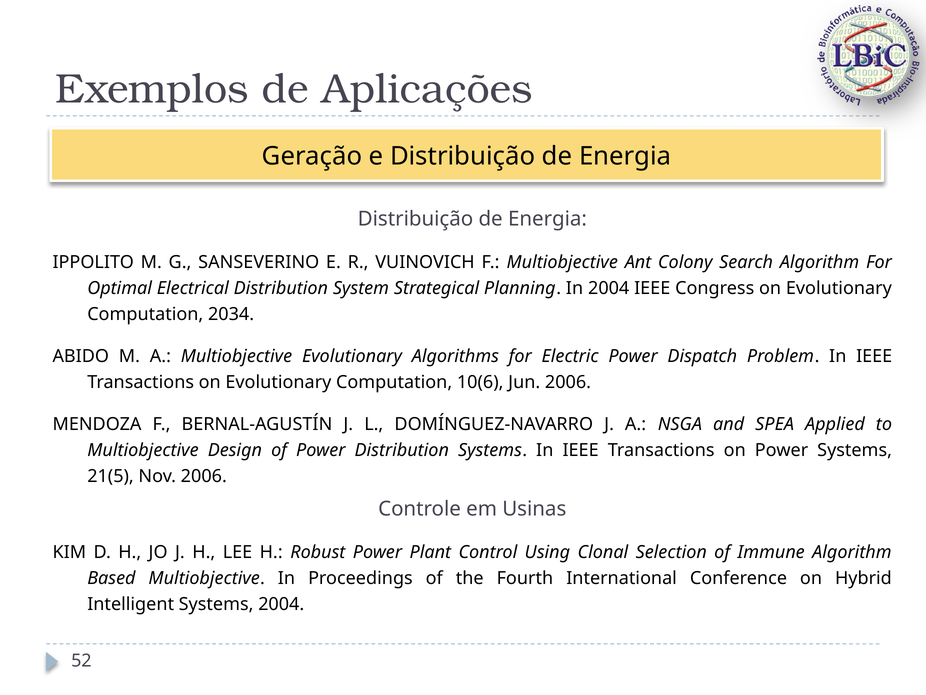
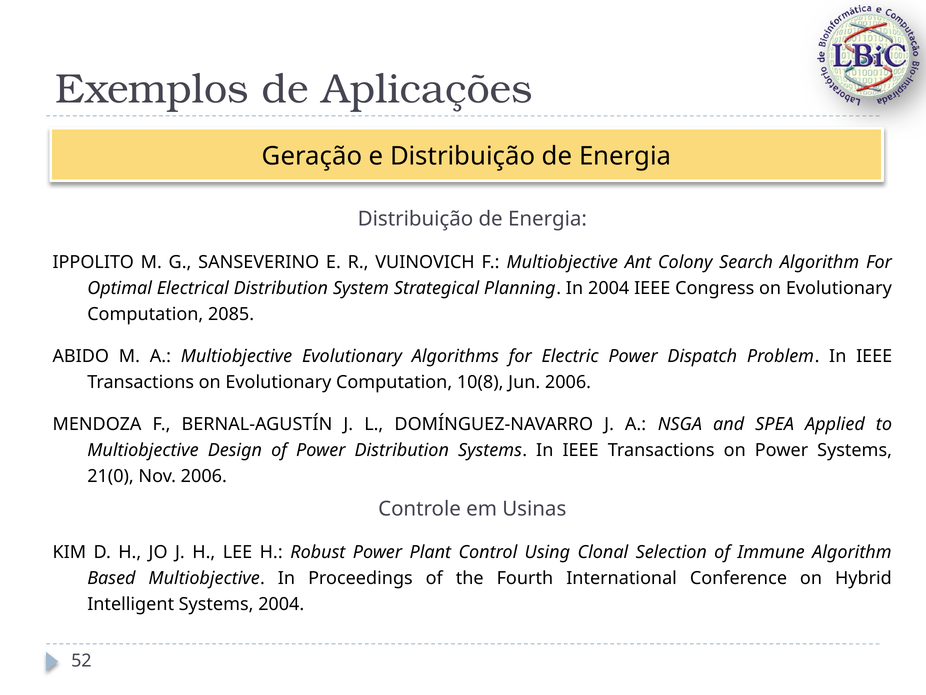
2034: 2034 -> 2085
10(6: 10(6 -> 10(8
21(5: 21(5 -> 21(0
